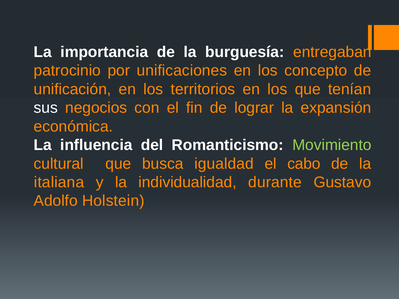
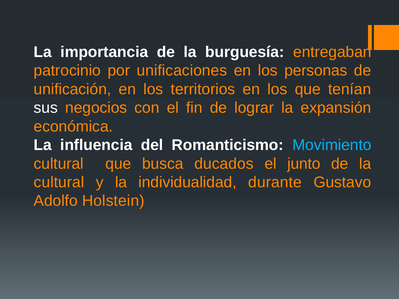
concepto: concepto -> personas
Movimiento colour: light green -> light blue
igualdad: igualdad -> ducados
cabo: cabo -> junto
italiana at (59, 182): italiana -> cultural
